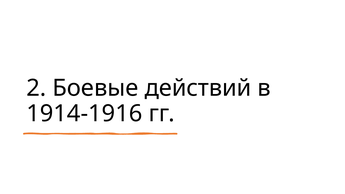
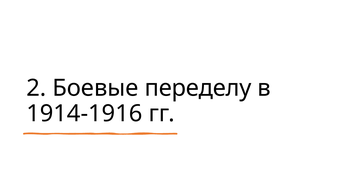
действий: действий -> переделу
